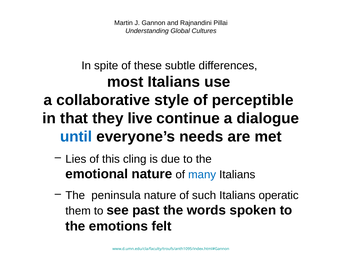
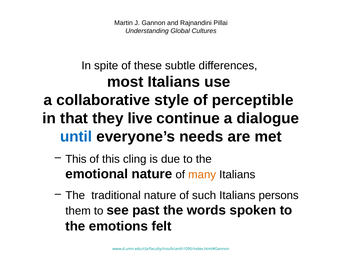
Lies at (76, 159): Lies -> This
many colour: blue -> orange
peninsula: peninsula -> traditional
operatic: operatic -> persons
